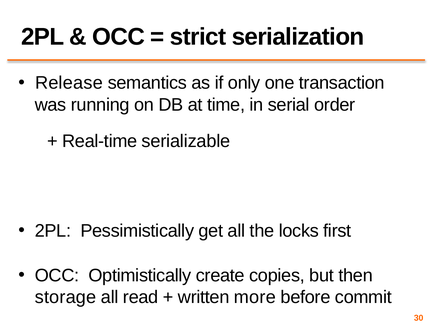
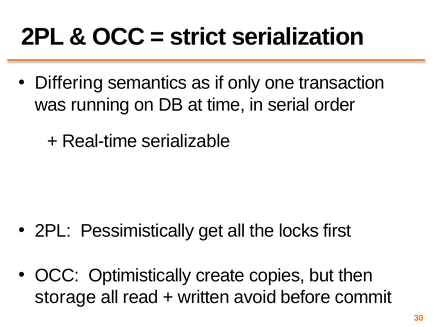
Release: Release -> Differing
more: more -> avoid
